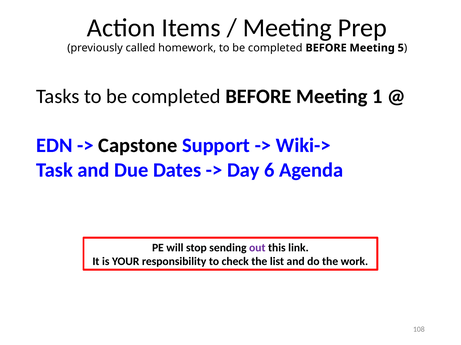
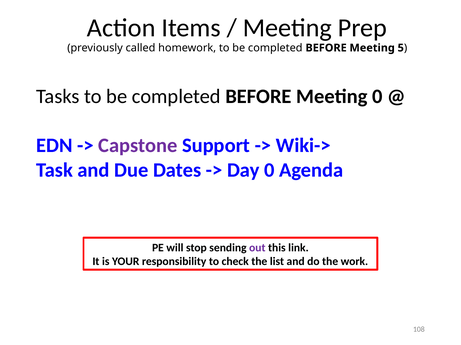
Meeting 1: 1 -> 0
Capstone colour: black -> purple
Day 6: 6 -> 0
